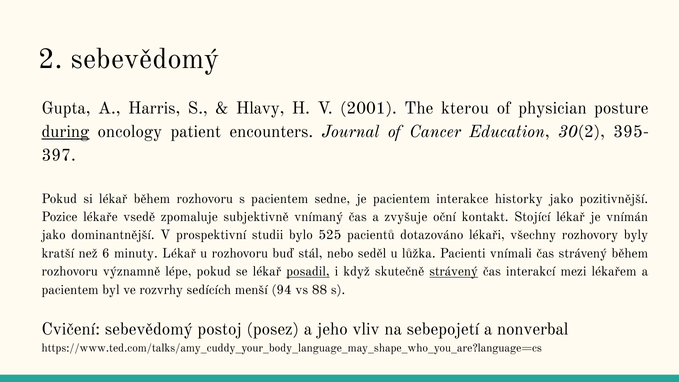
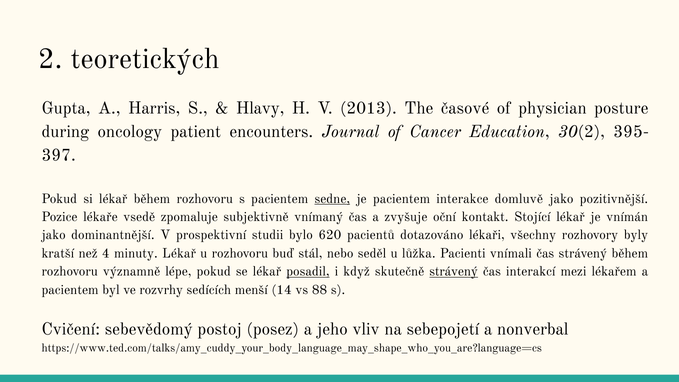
2 sebevědomý: sebevědomý -> teoretických
2001: 2001 -> 2013
kterou: kterou -> časové
during underline: present -> none
sedne underline: none -> present
historky: historky -> domluvě
525: 525 -> 620
6: 6 -> 4
94: 94 -> 14
